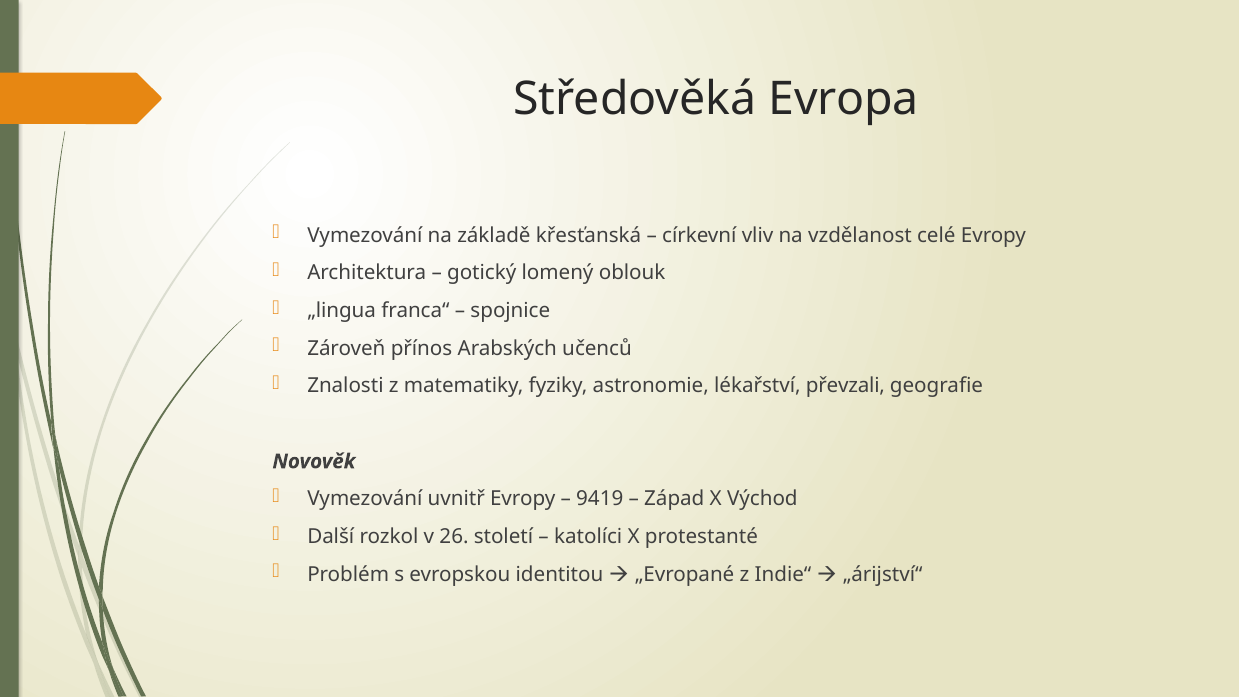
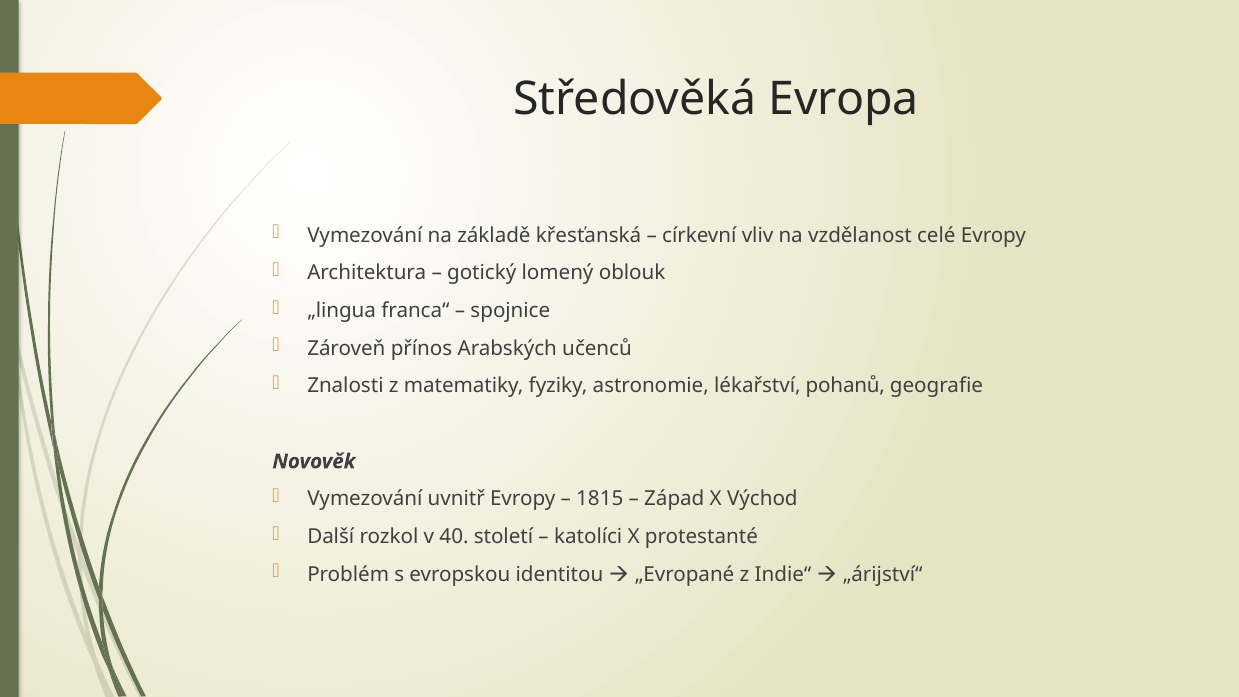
převzali: převzali -> pohanů
9419: 9419 -> 1815
26: 26 -> 40
